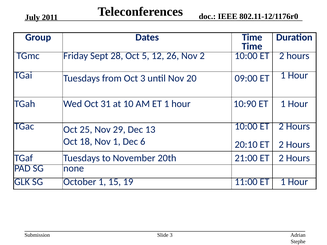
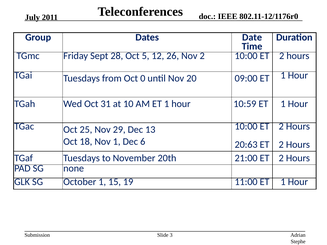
Dates Time: Time -> Date
Oct 3: 3 -> 0
10:90: 10:90 -> 10:59
20:10: 20:10 -> 20:63
